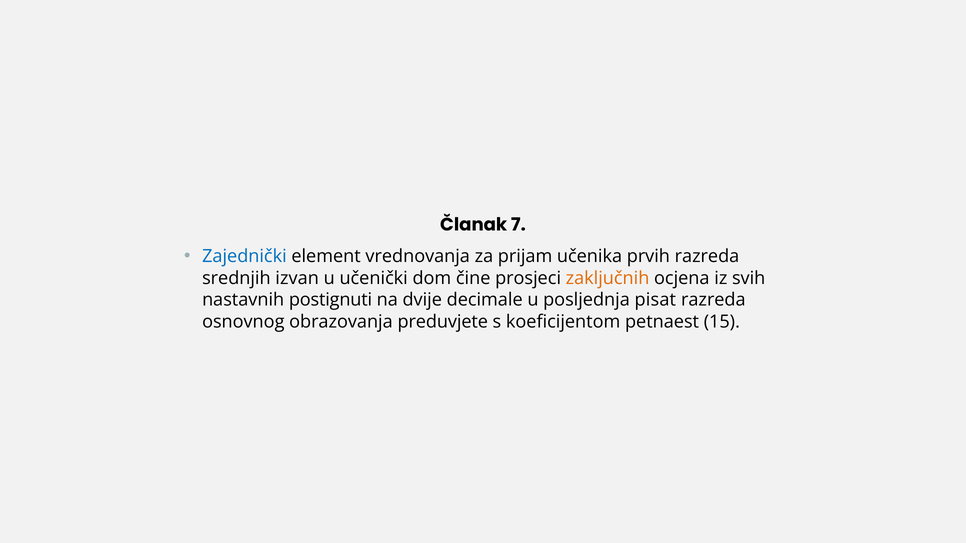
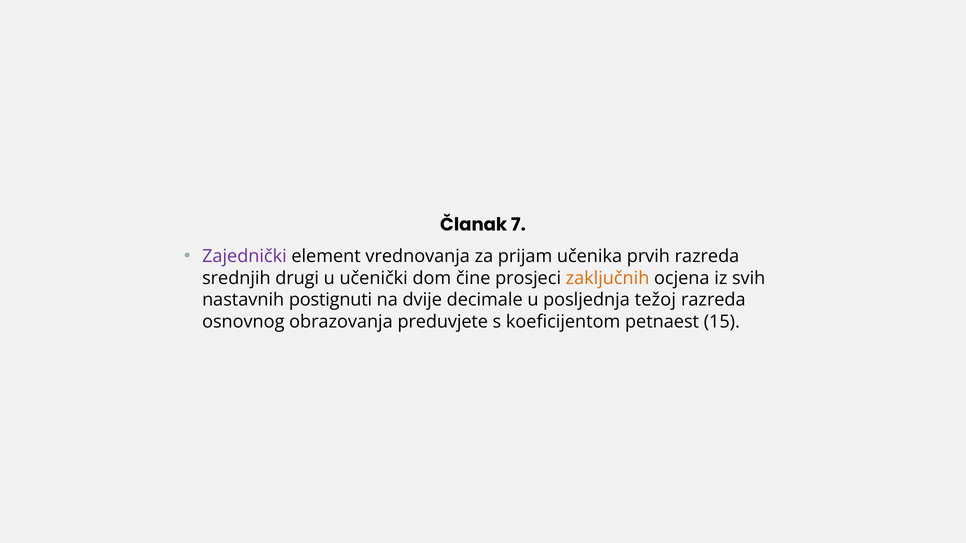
Zajednički colour: blue -> purple
izvan: izvan -> drugi
pisat: pisat -> težoj
